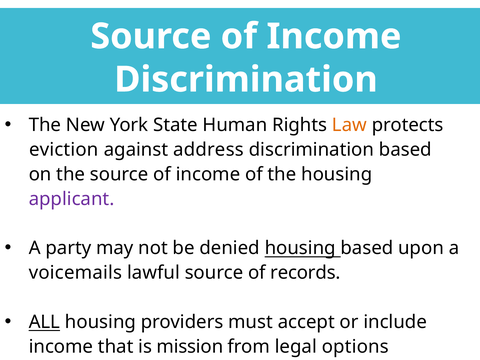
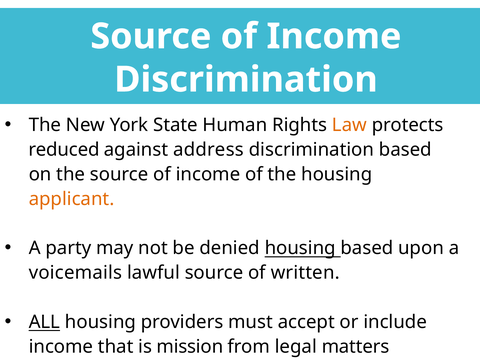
eviction: eviction -> reduced
applicant colour: purple -> orange
records: records -> written
options: options -> matters
